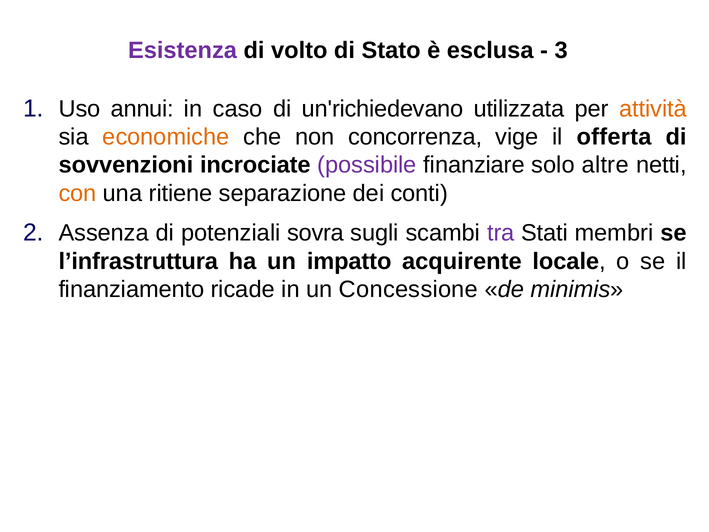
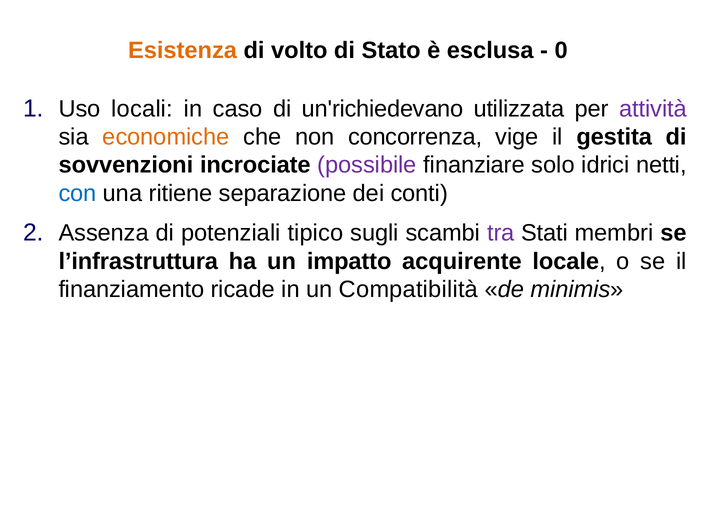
Esistenza colour: purple -> orange
3: 3 -> 0
annui: annui -> locali
attività colour: orange -> purple
offerta: offerta -> gestita
altre: altre -> idrici
con colour: orange -> blue
sovra: sovra -> tipico
Concessione: Concessione -> Compatibilità
